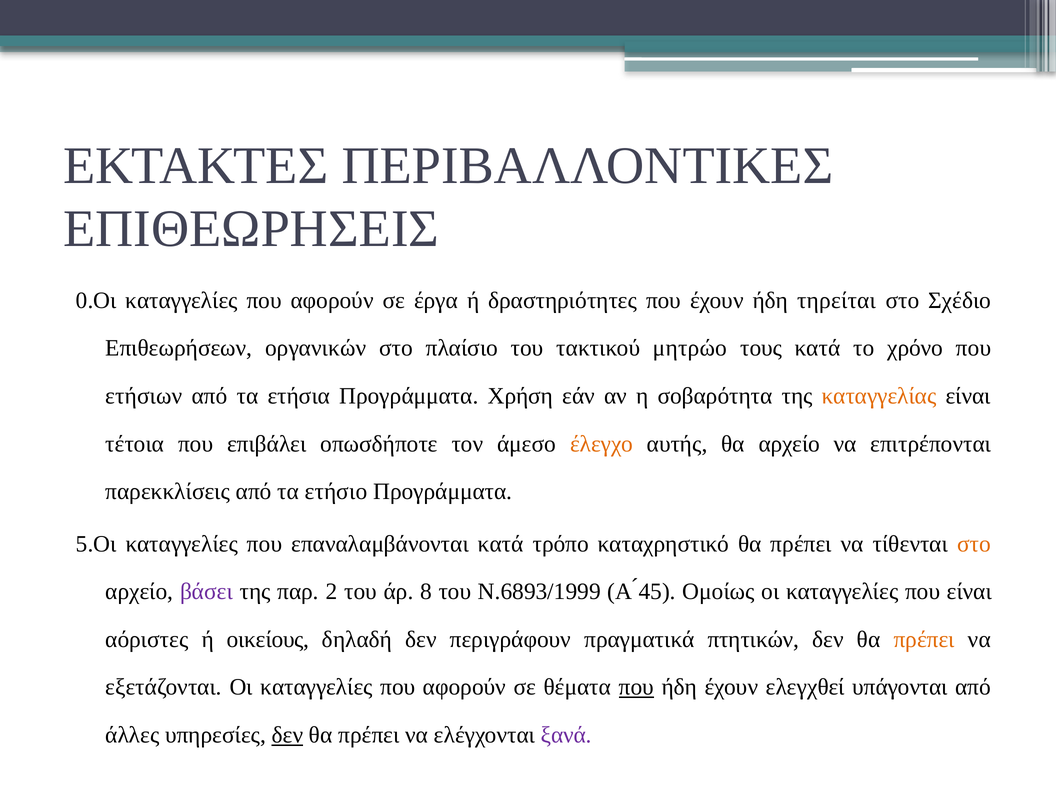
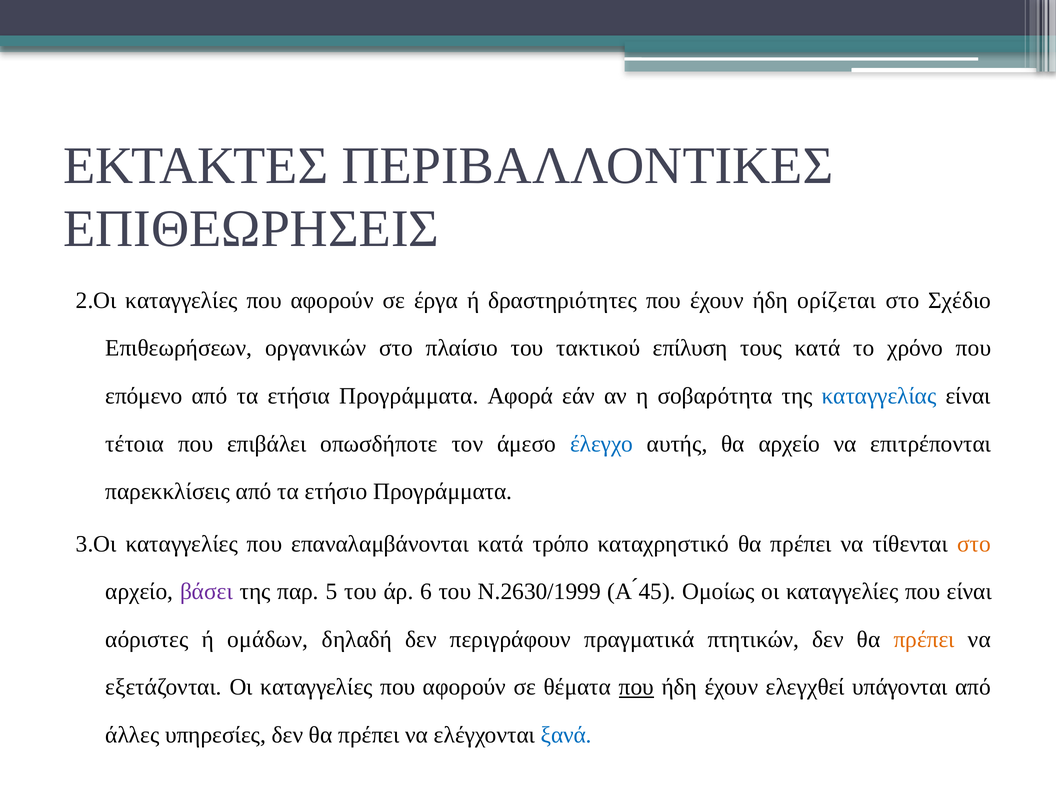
0.Οι: 0.Οι -> 2.Οι
τηρείται: τηρείται -> ορίζεται
μητρώο: μητρώο -> επίλυση
ετήσιων: ετήσιων -> επόμενο
Χρήση: Χρήση -> Αφορά
καταγγελίας colour: orange -> blue
έλεγχο colour: orange -> blue
5.Οι: 5.Οι -> 3.Οι
2: 2 -> 5
8: 8 -> 6
Ν.6893/1999: Ν.6893/1999 -> Ν.2630/1999
οικείους: οικείους -> ομάδων
δεν at (287, 735) underline: present -> none
ξανά colour: purple -> blue
